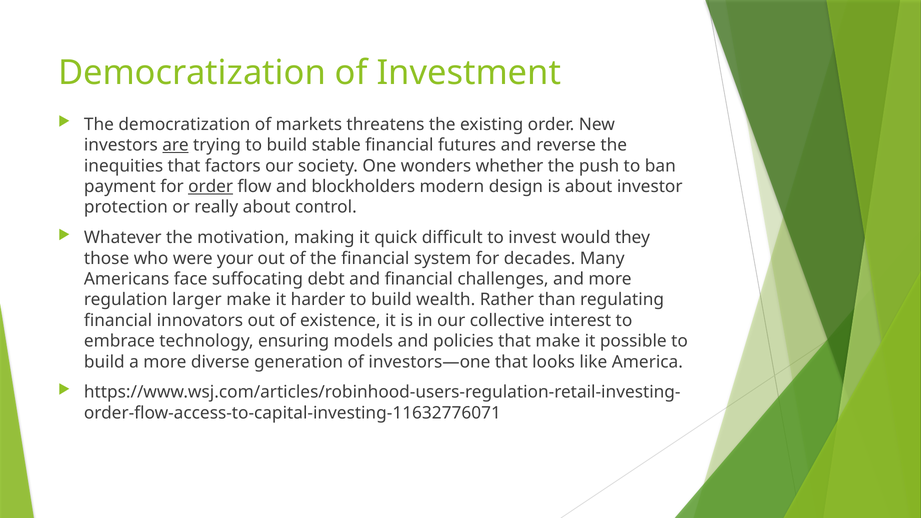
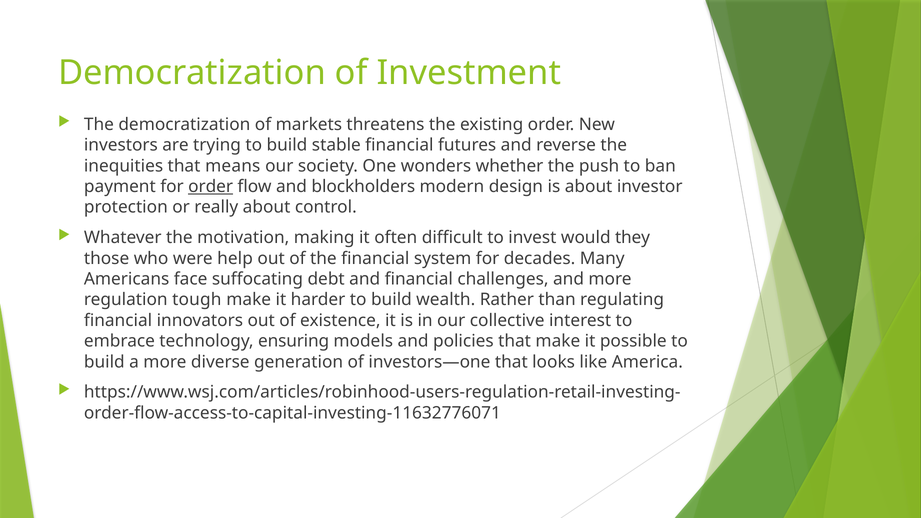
are underline: present -> none
factors: factors -> means
quick: quick -> often
your: your -> help
larger: larger -> tough
